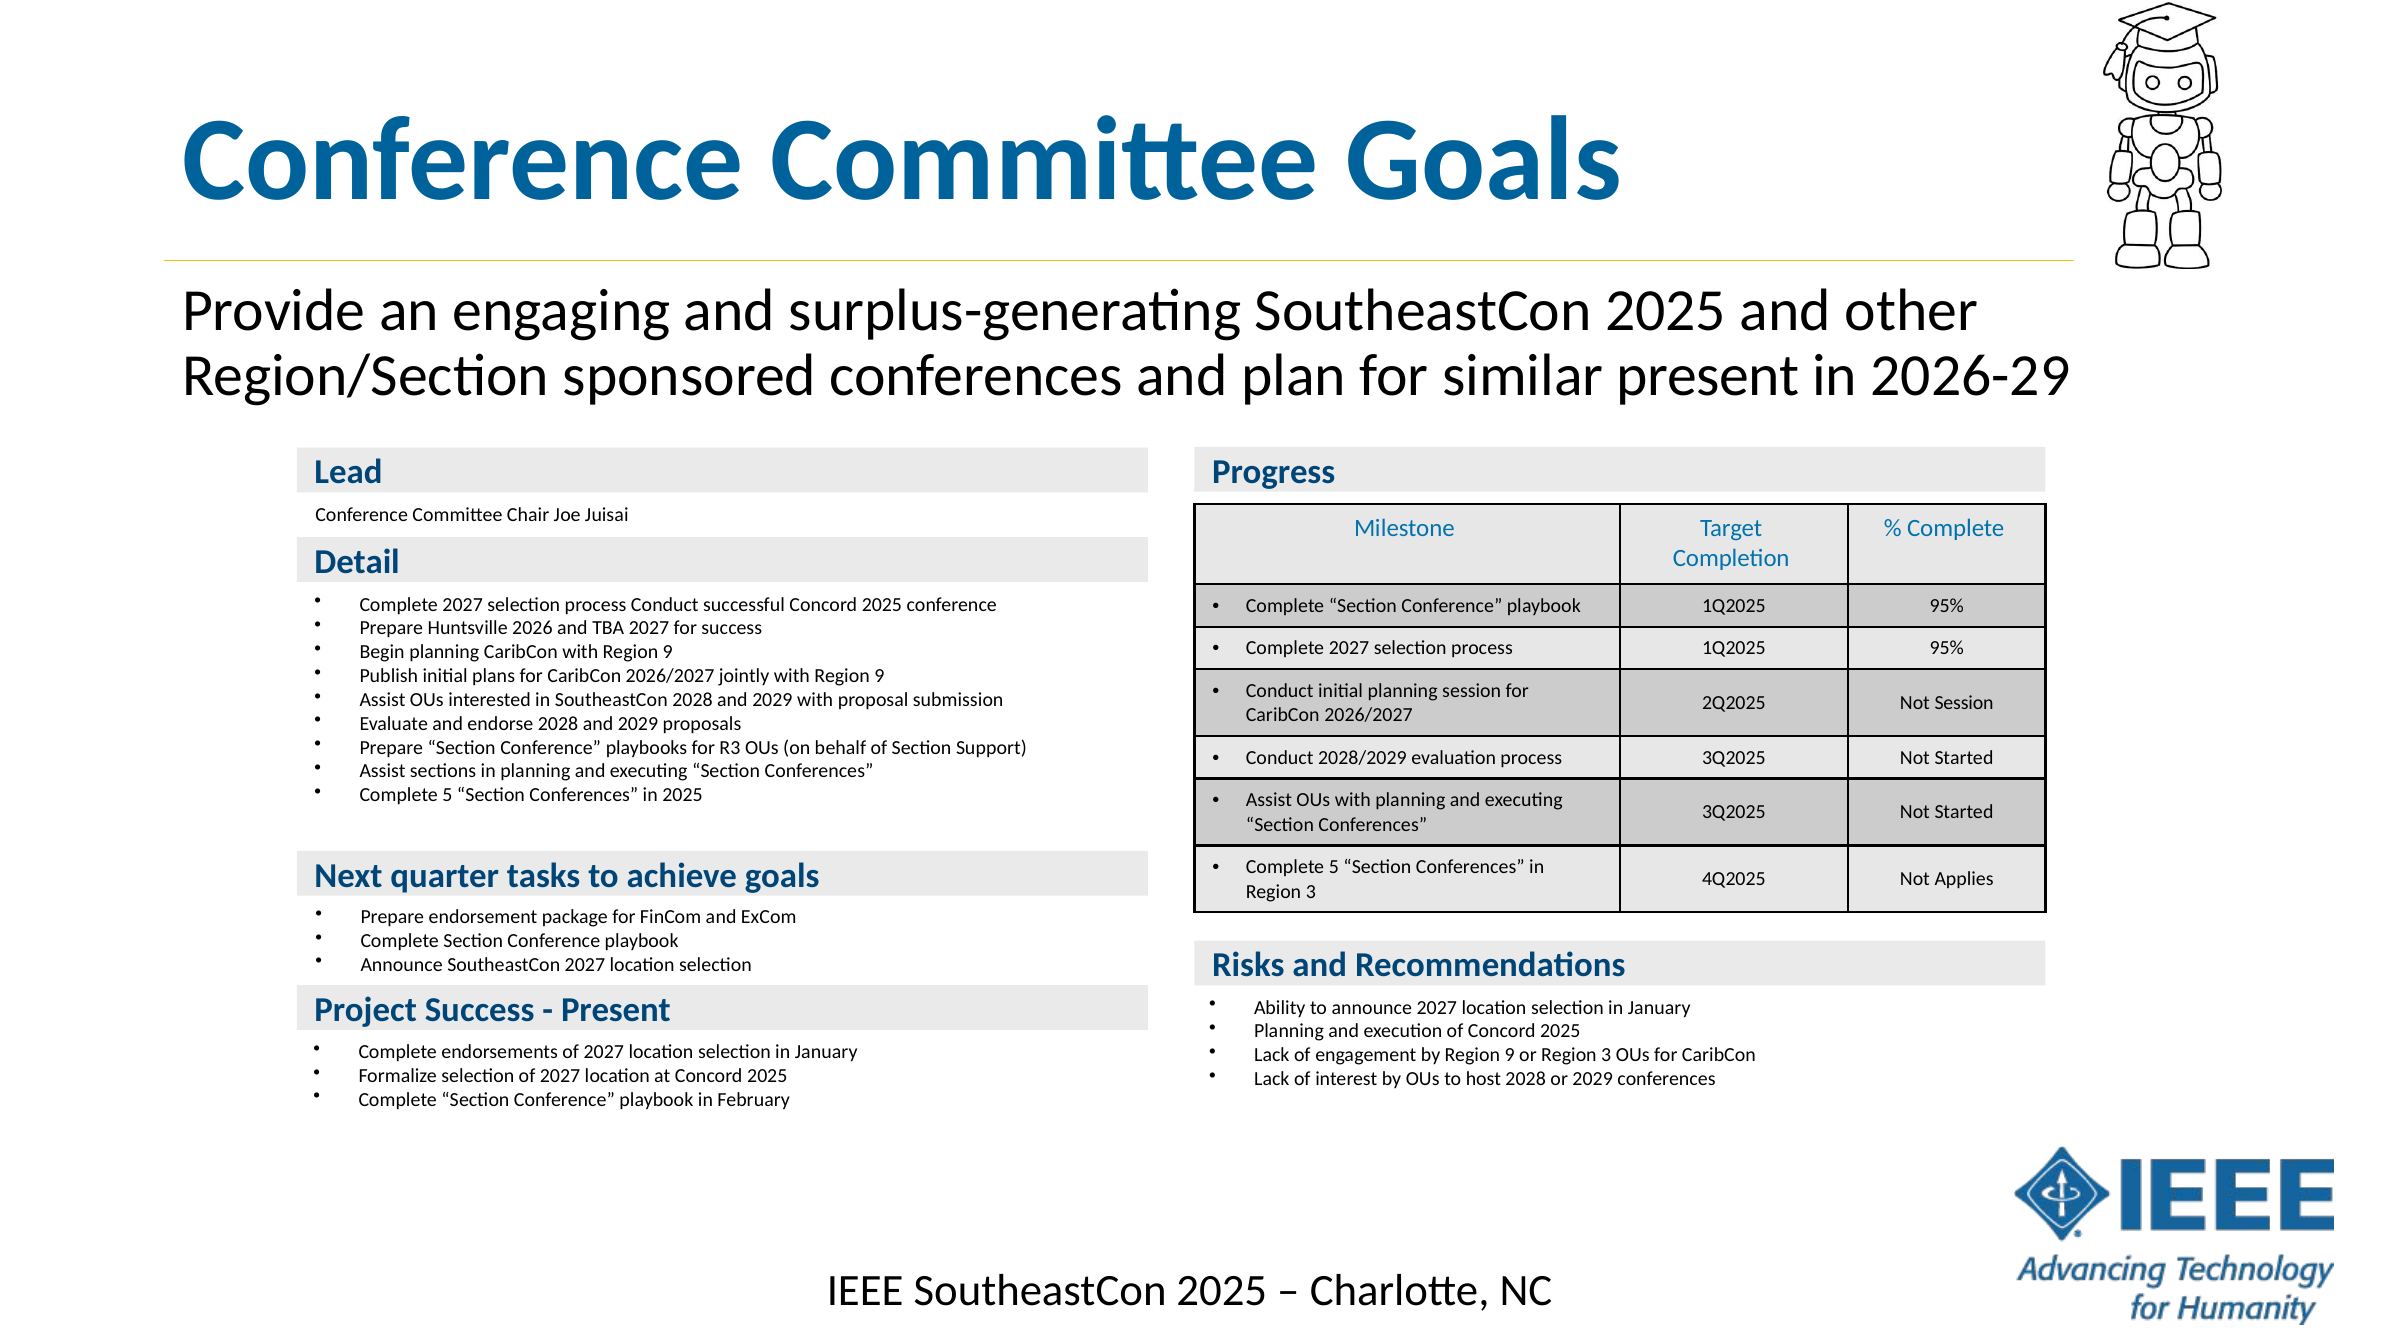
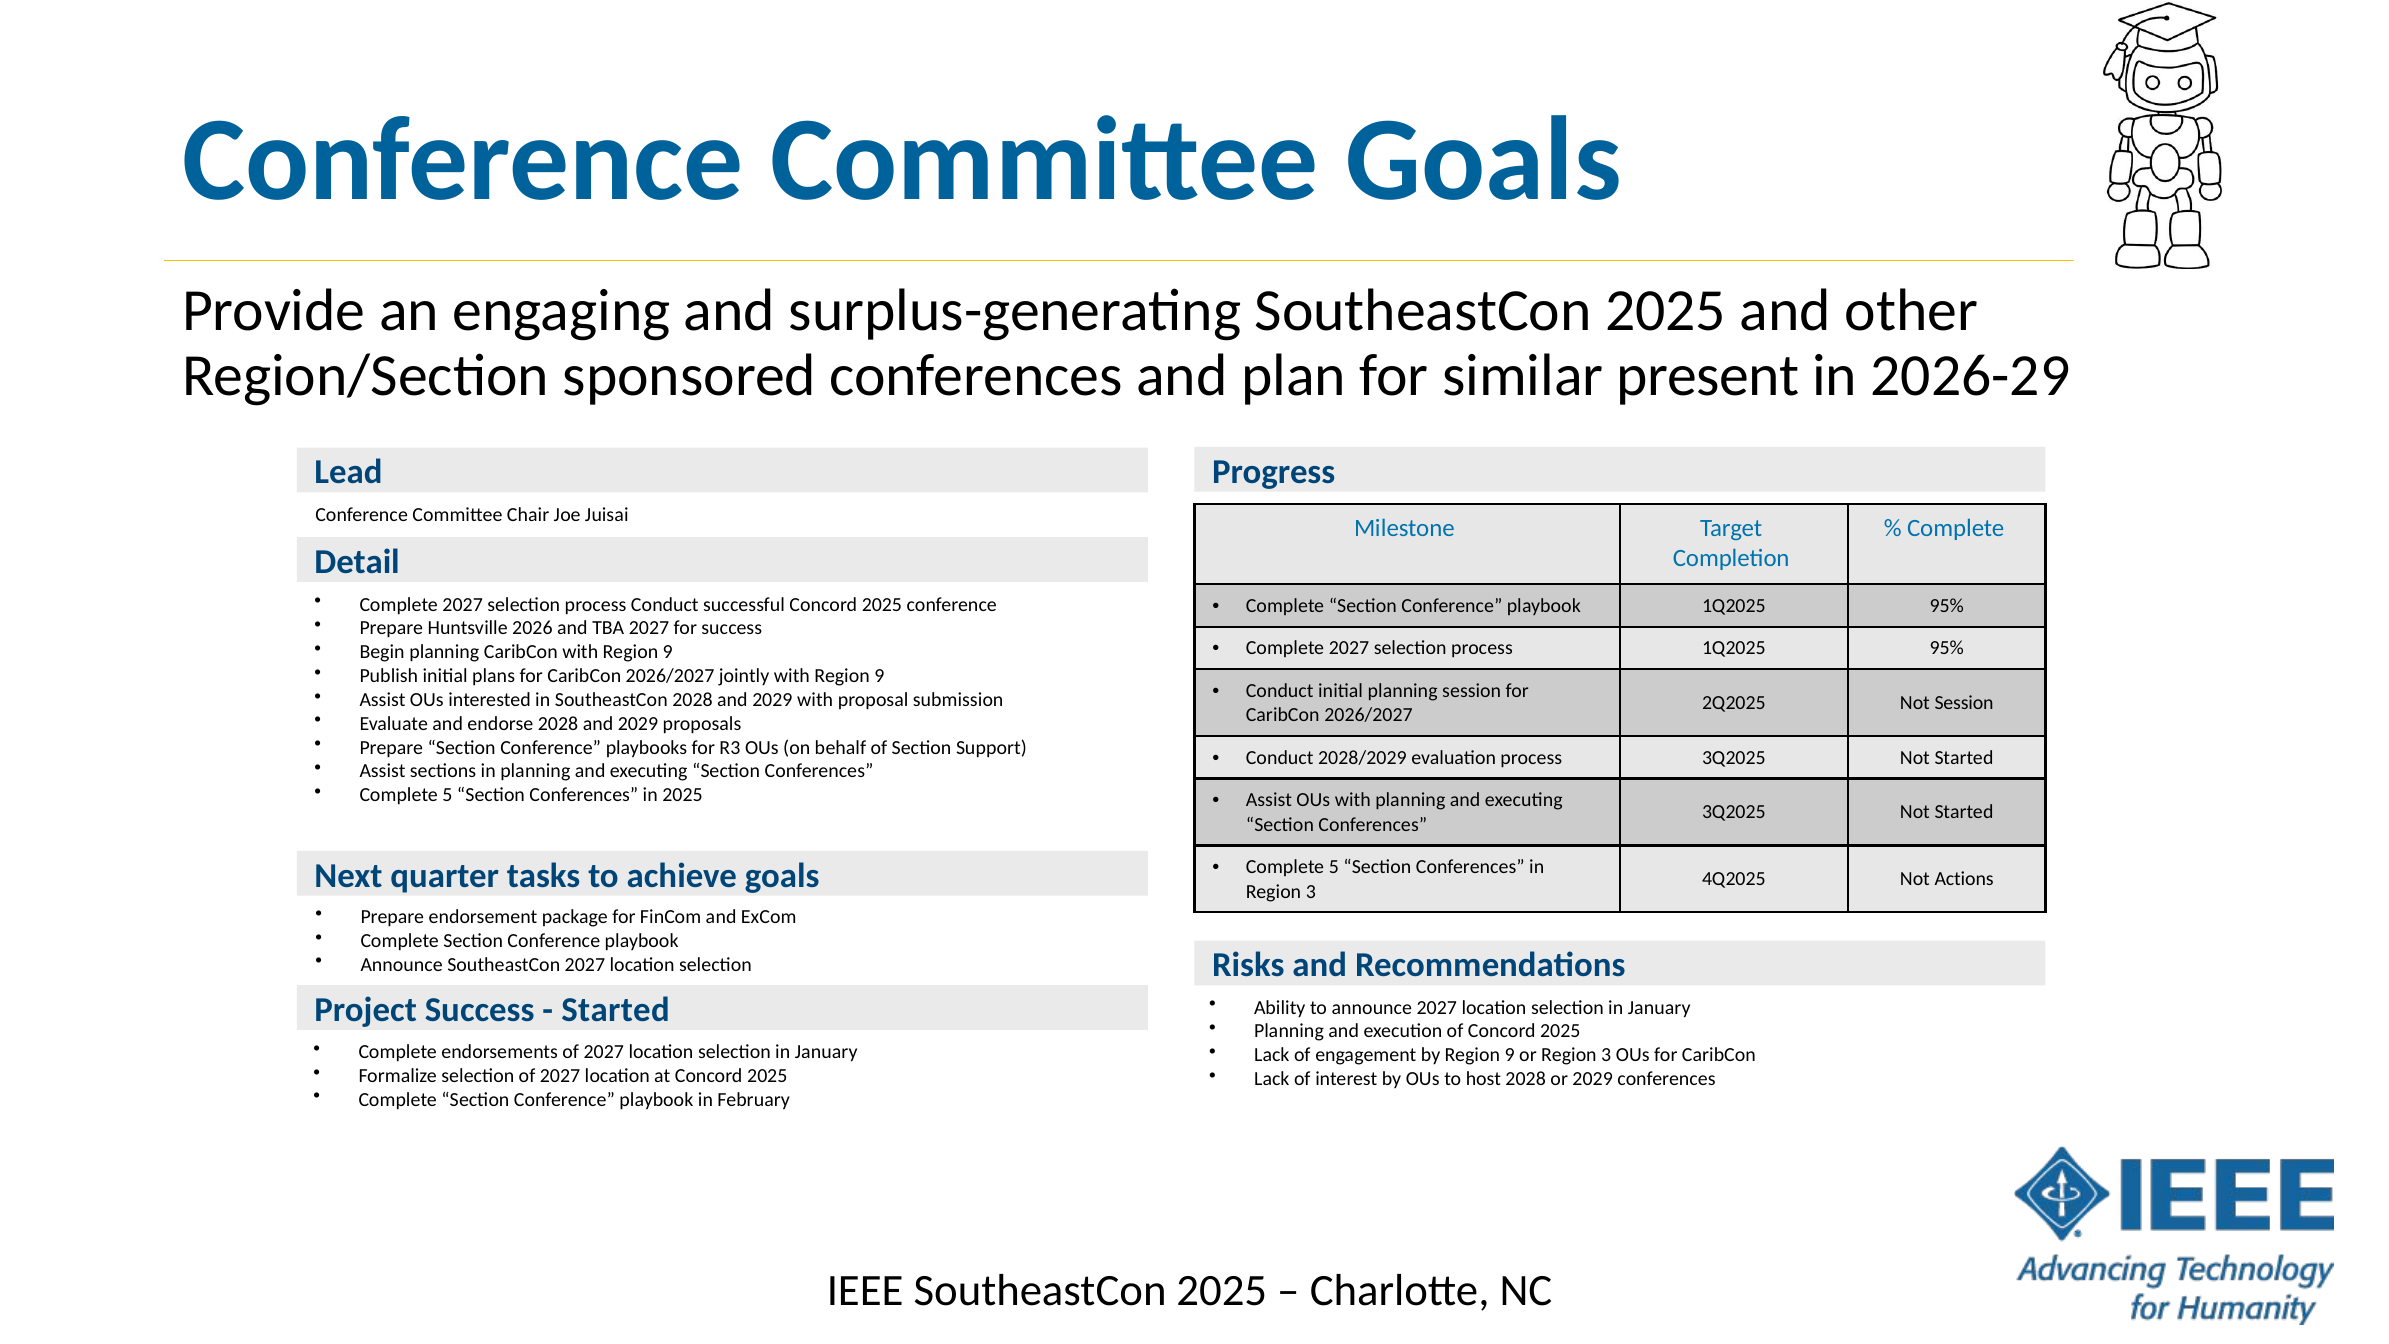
Applies: Applies -> Actions
Present at (616, 1010): Present -> Started
